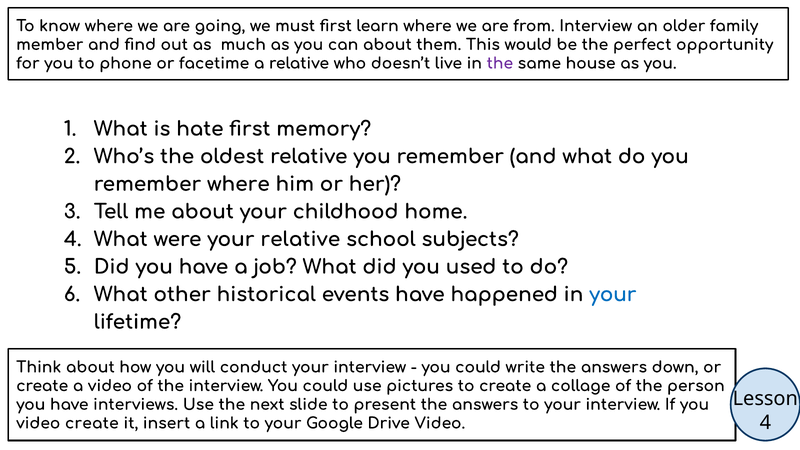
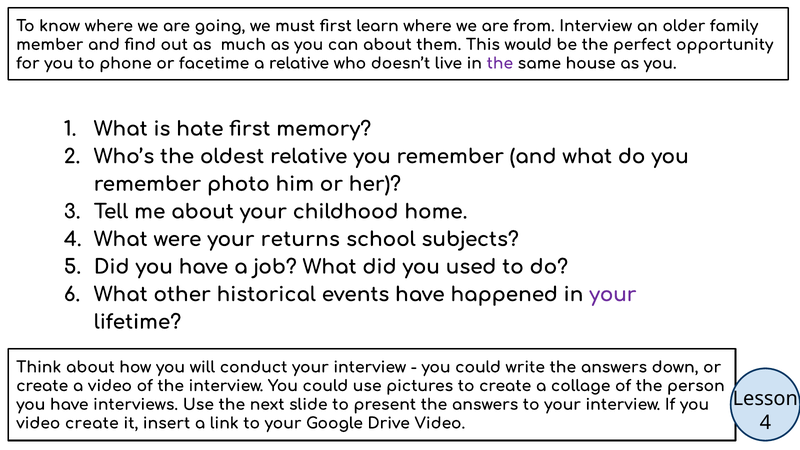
remember where: where -> photo
your relative: relative -> returns
your at (613, 295) colour: blue -> purple
